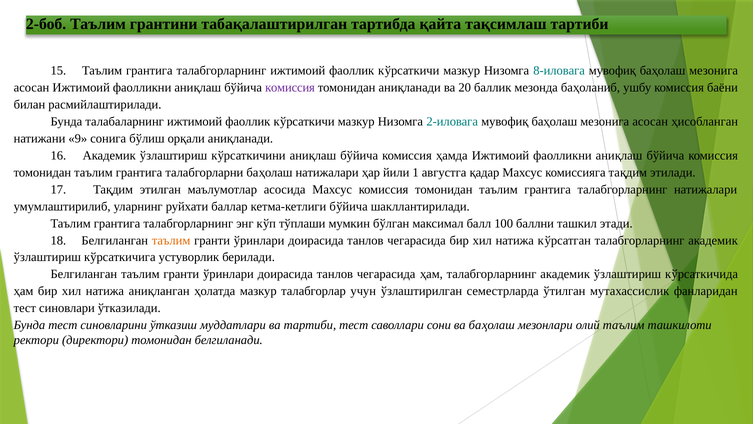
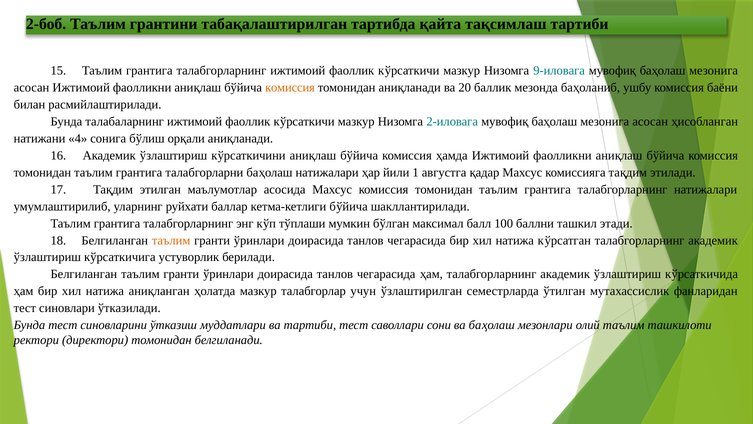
8-иловага: 8-иловага -> 9-иловага
комиссия at (290, 88) colour: purple -> orange
9: 9 -> 4
